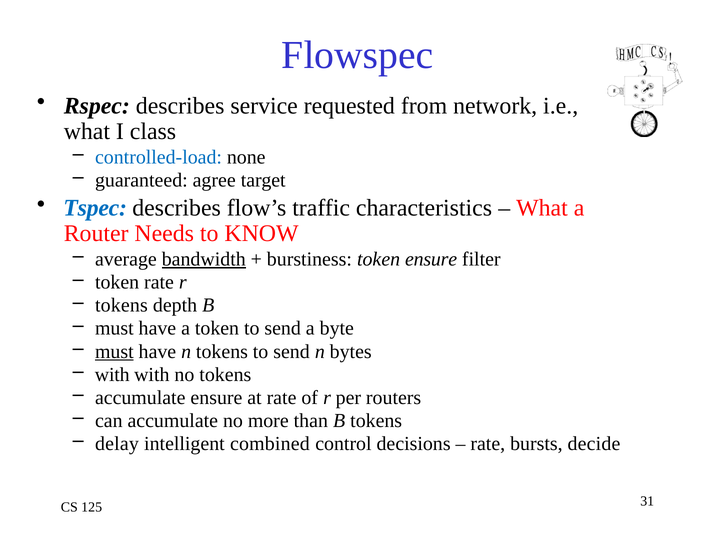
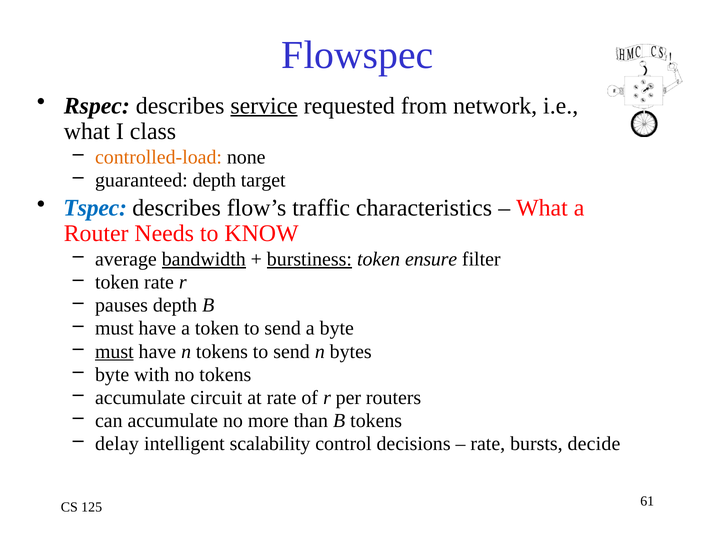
service underline: none -> present
controlled-load colour: blue -> orange
guaranteed agree: agree -> depth
burstiness underline: none -> present
tokens at (121, 306): tokens -> pauses
with at (112, 375): with -> byte
accumulate ensure: ensure -> circuit
combined: combined -> scalability
31: 31 -> 61
